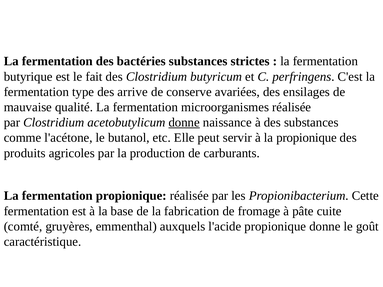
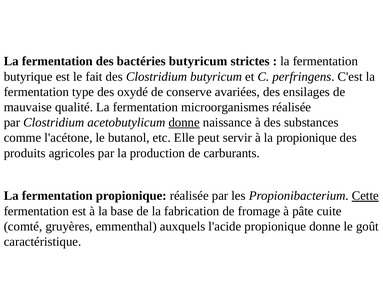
bactéries substances: substances -> butyricum
arrive: arrive -> oxydé
Cette underline: none -> present
